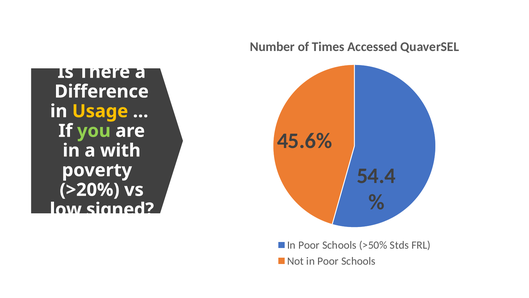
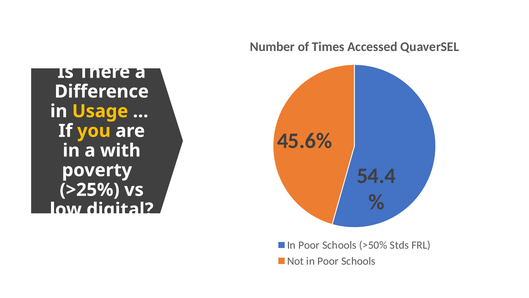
you colour: light green -> yellow
>20%: >20% -> >25%
signed: signed -> digital
